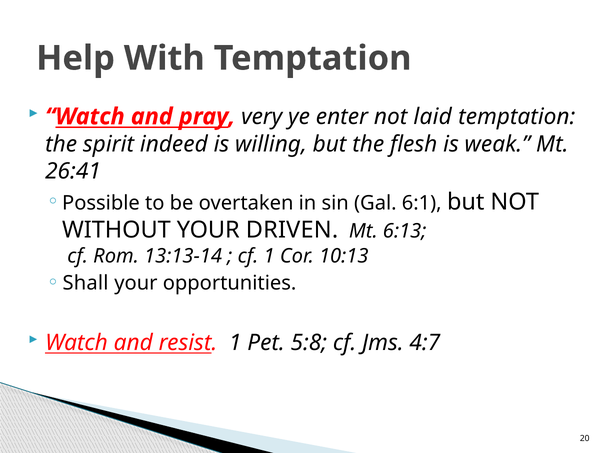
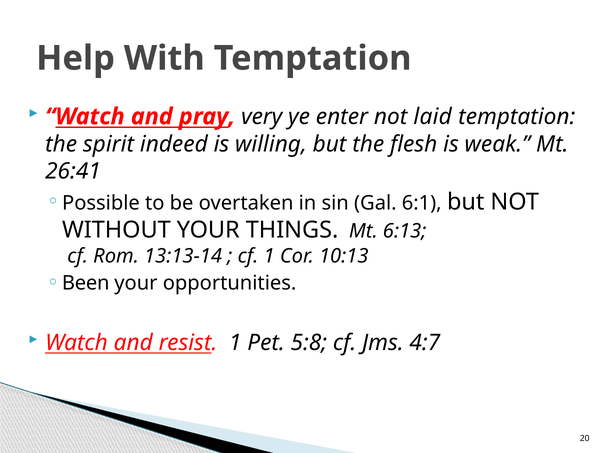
DRIVEN: DRIVEN -> THINGS
Shall: Shall -> Been
